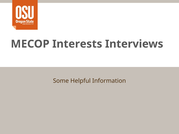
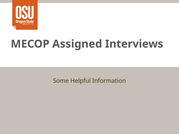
Interests: Interests -> Assigned
